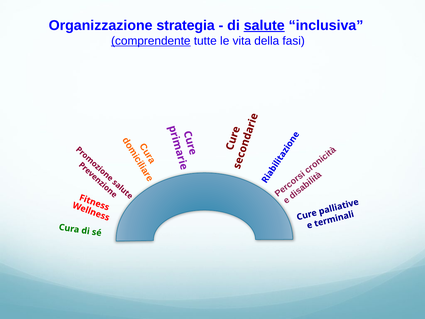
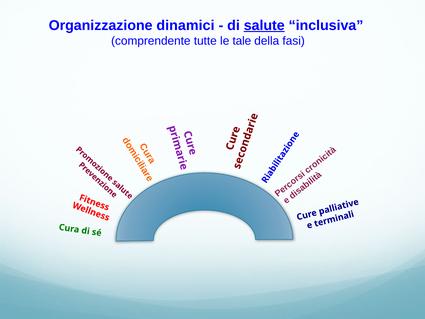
strategia: strategia -> dinamici
comprendente underline: present -> none
vita: vita -> tale
